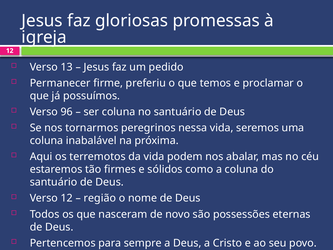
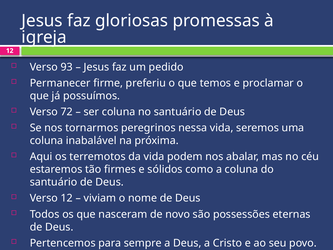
13: 13 -> 93
96: 96 -> 72
região: região -> viviam
